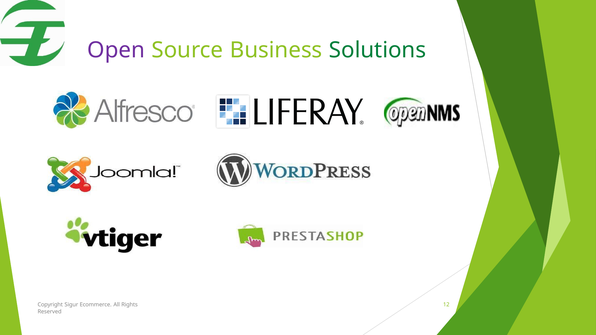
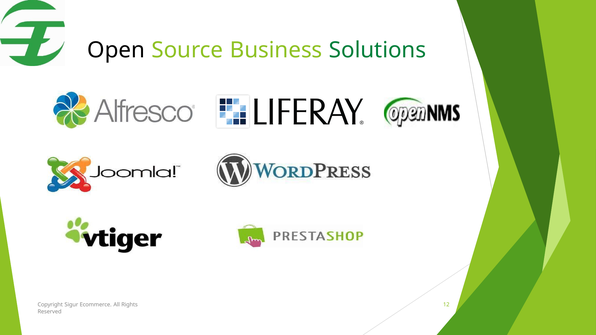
Open colour: purple -> black
